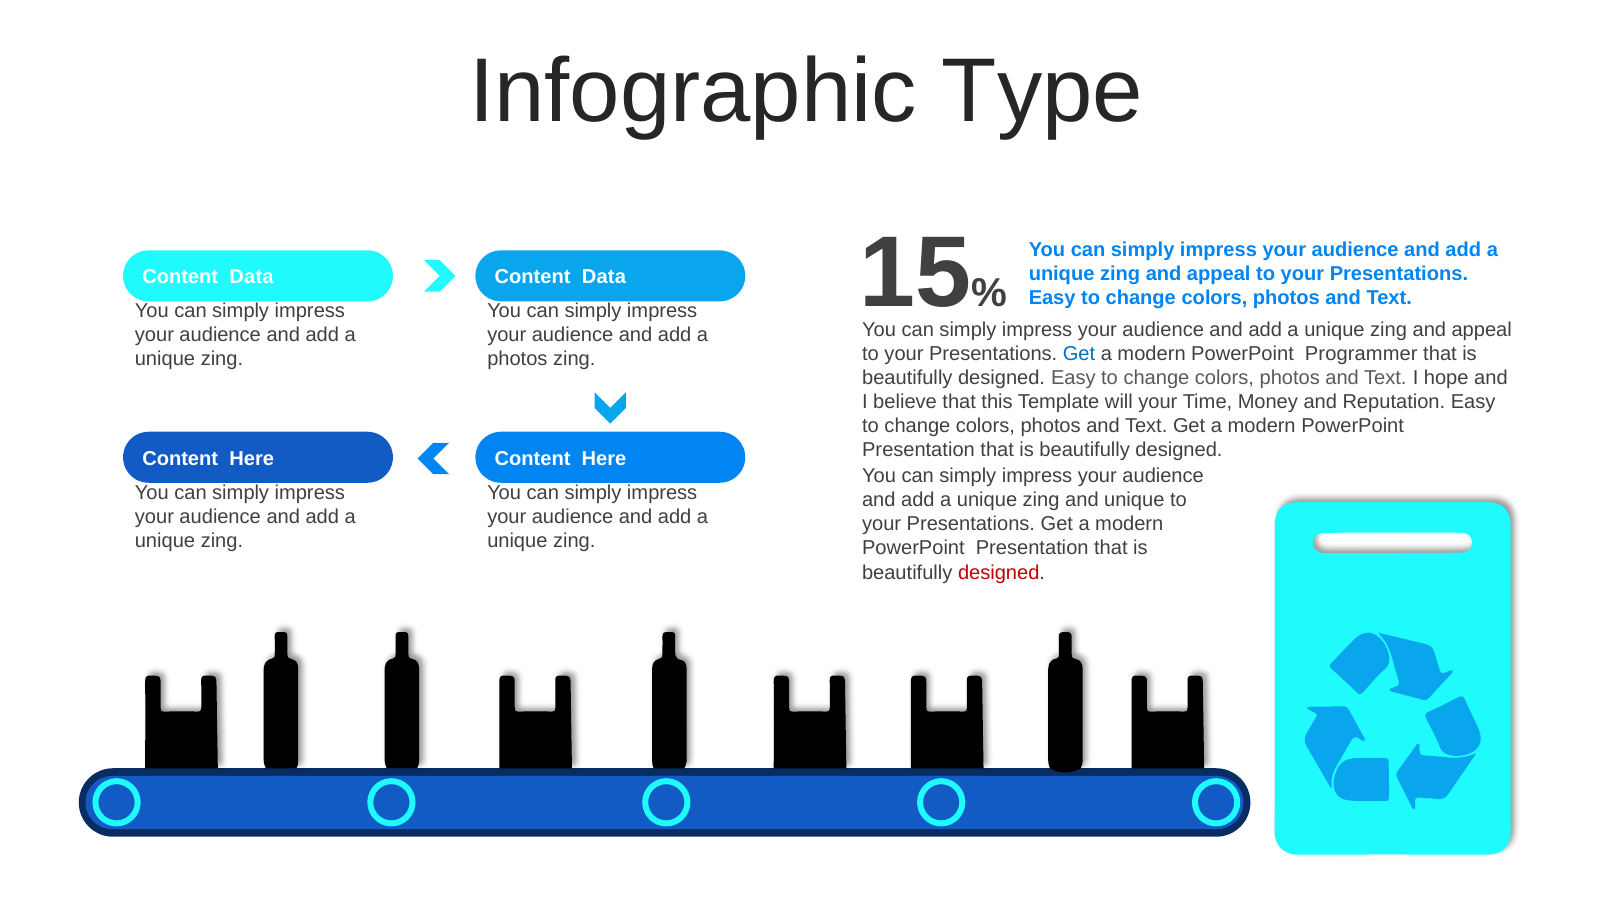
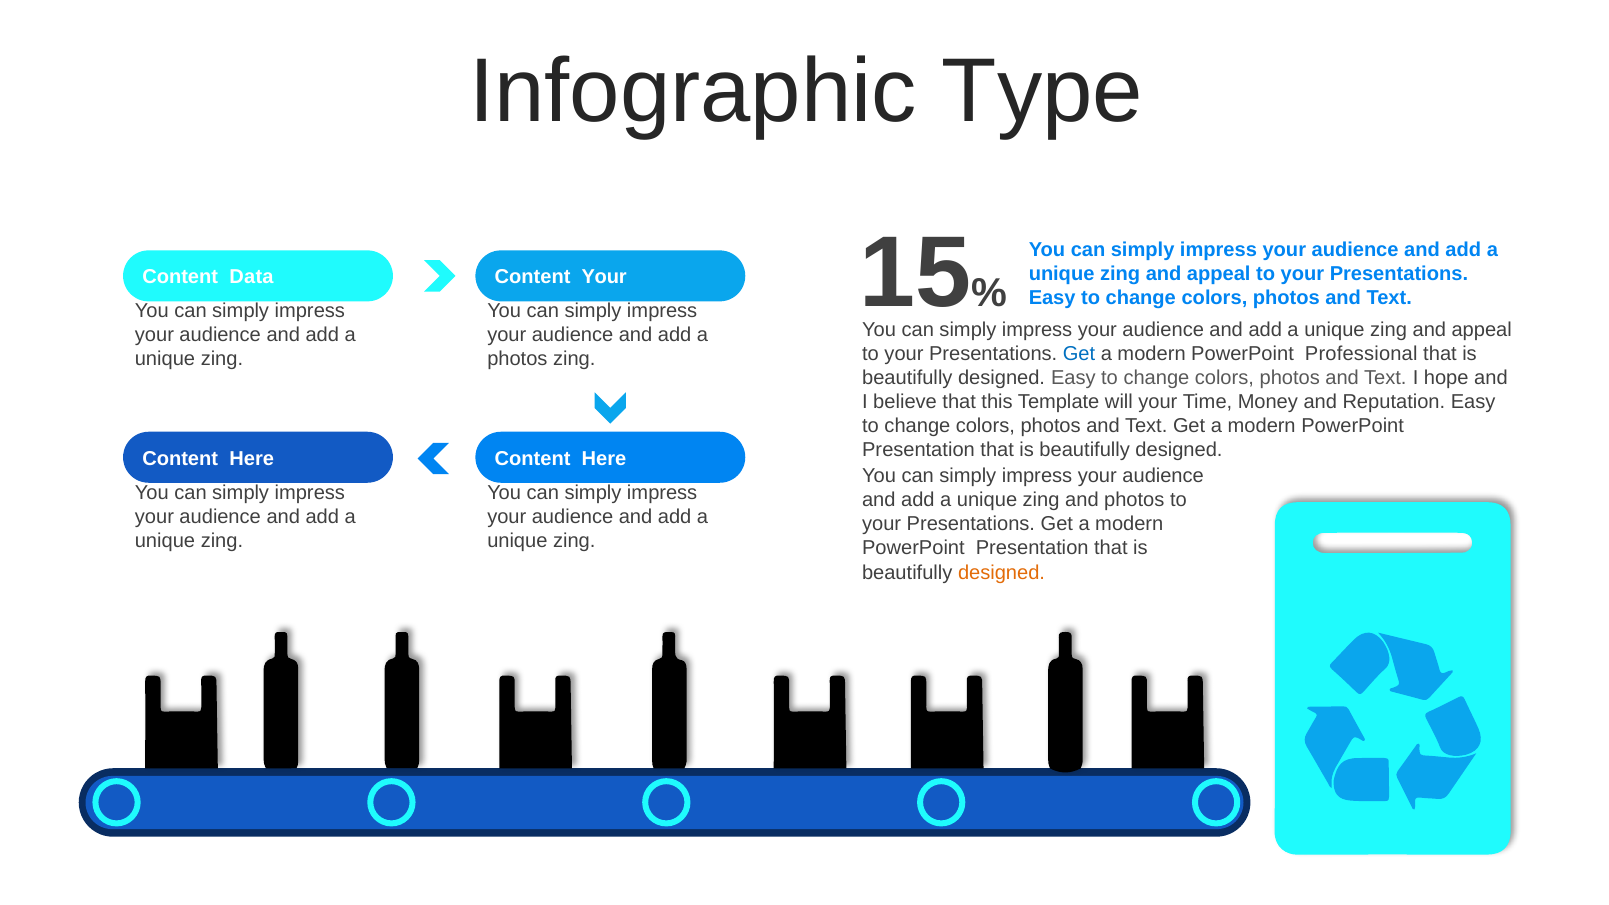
Data at (604, 277): Data -> Your
Programmer: Programmer -> Professional
and unique: unique -> photos
designed at (1002, 573) colour: red -> orange
